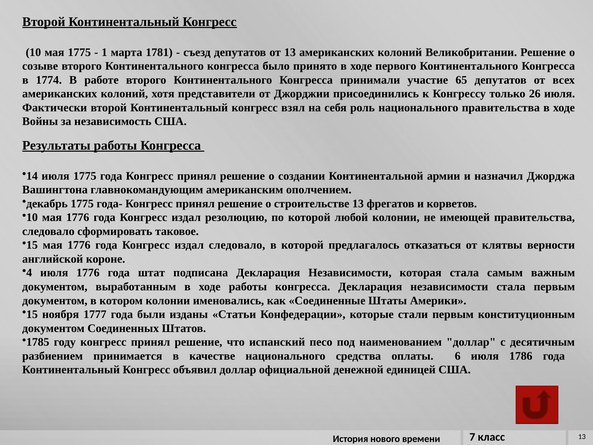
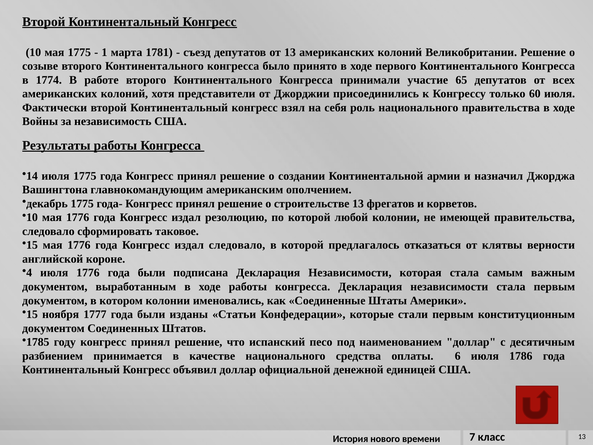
26: 26 -> 60
1776 года штат: штат -> были
